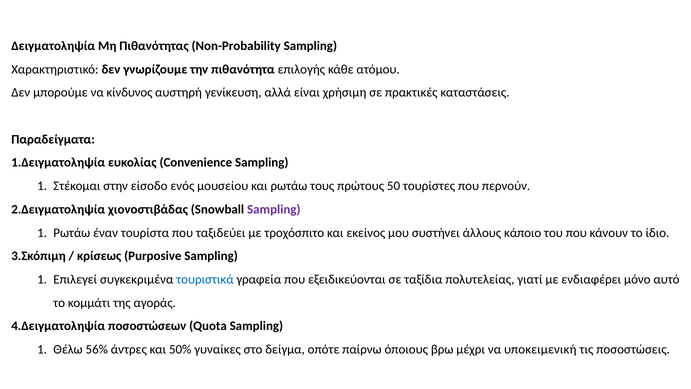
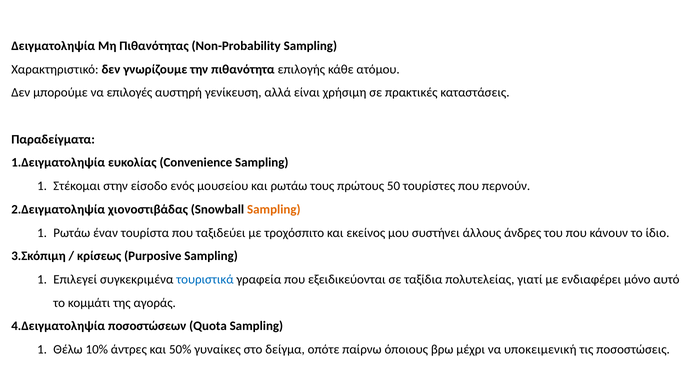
κίνδυνος: κίνδυνος -> επιλογές
Sampling at (274, 209) colour: purple -> orange
κάποιο: κάποιο -> άνδρες
56%: 56% -> 10%
